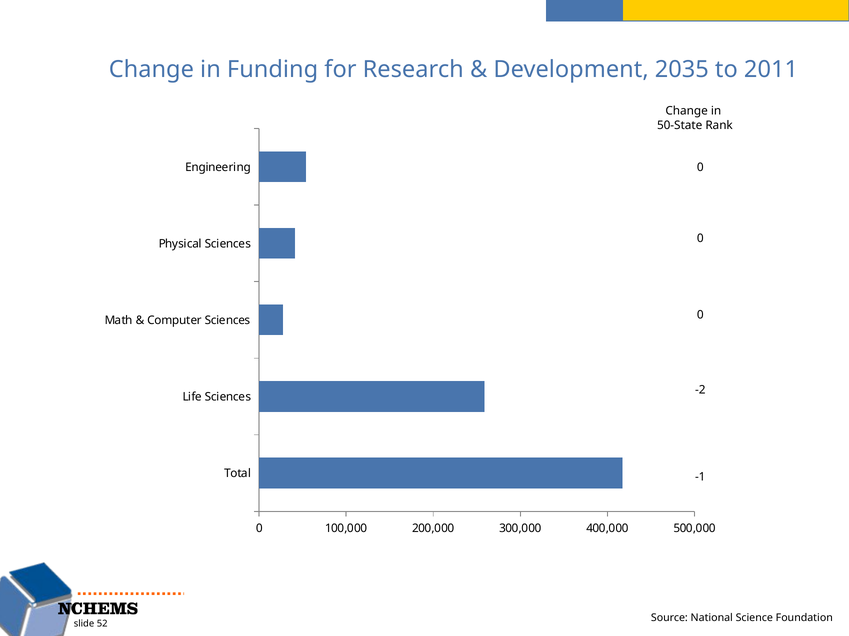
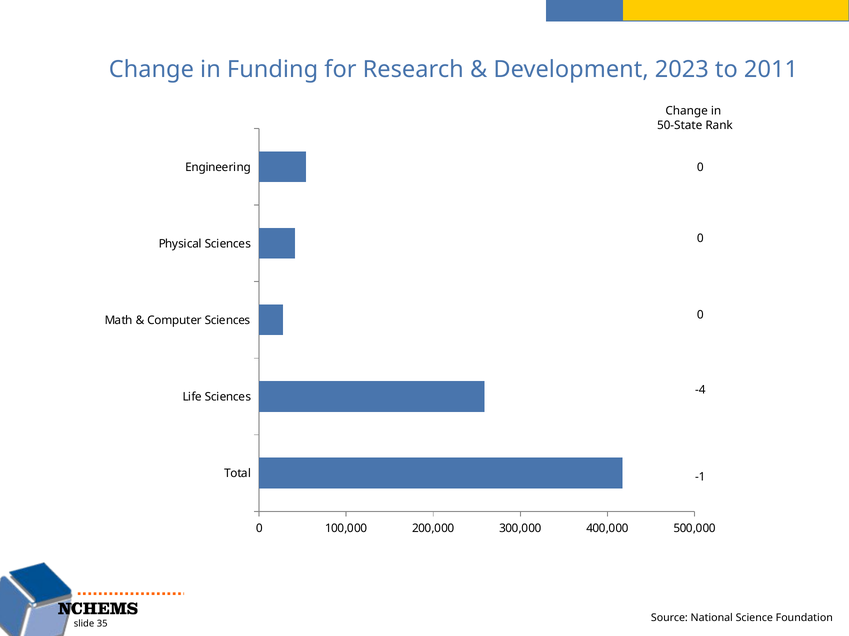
2035: 2035 -> 2023
-2: -2 -> -4
52: 52 -> 35
